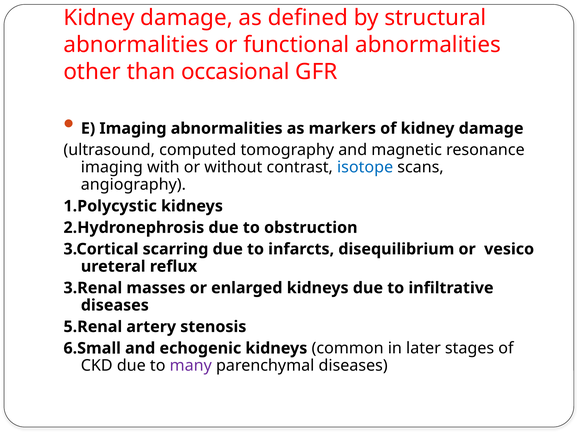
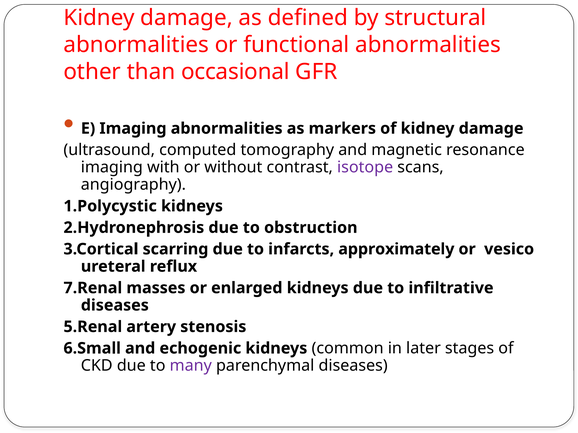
isotope colour: blue -> purple
disequilibrium: disequilibrium -> approximately
3.Renal: 3.Renal -> 7.Renal
